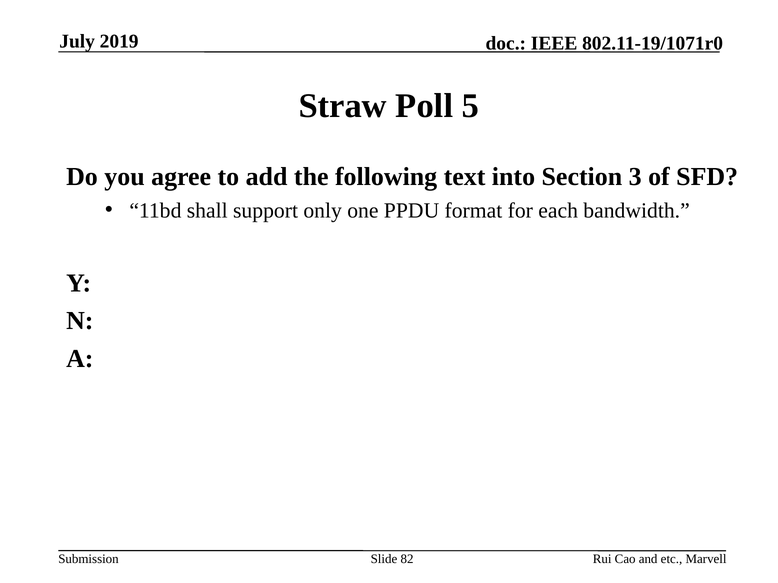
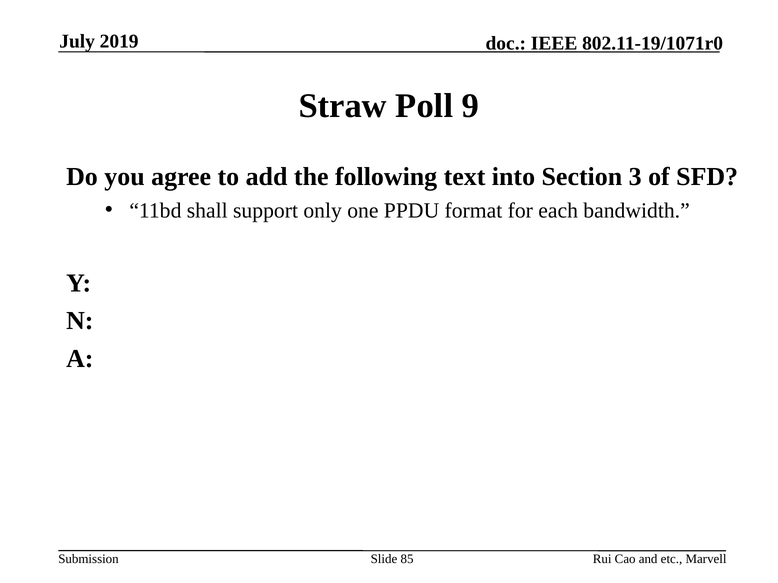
5: 5 -> 9
82: 82 -> 85
